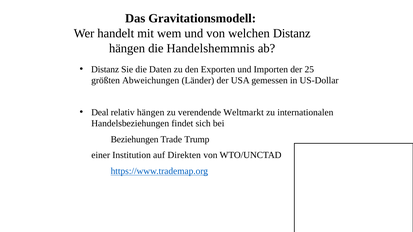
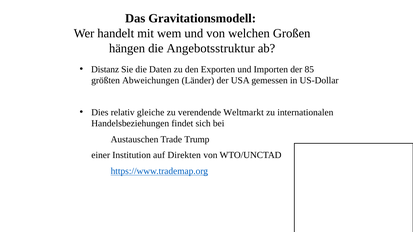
welchen Distanz: Distanz -> Großen
Handelshemmnis: Handelshemmnis -> Angebotsstruktur
25: 25 -> 85
Deal: Deal -> Dies
relativ hängen: hängen -> gleiche
Beziehungen: Beziehungen -> Austauschen
